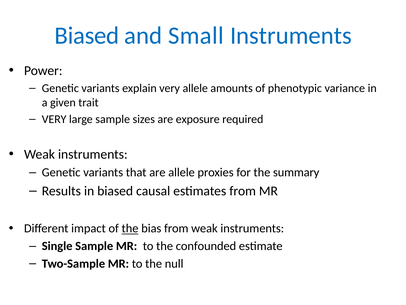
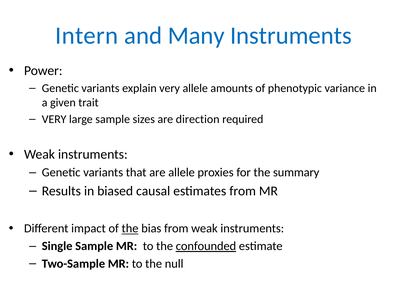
Biased at (87, 35): Biased -> Intern
Small: Small -> Many
exposure: exposure -> direction
confounded underline: none -> present
